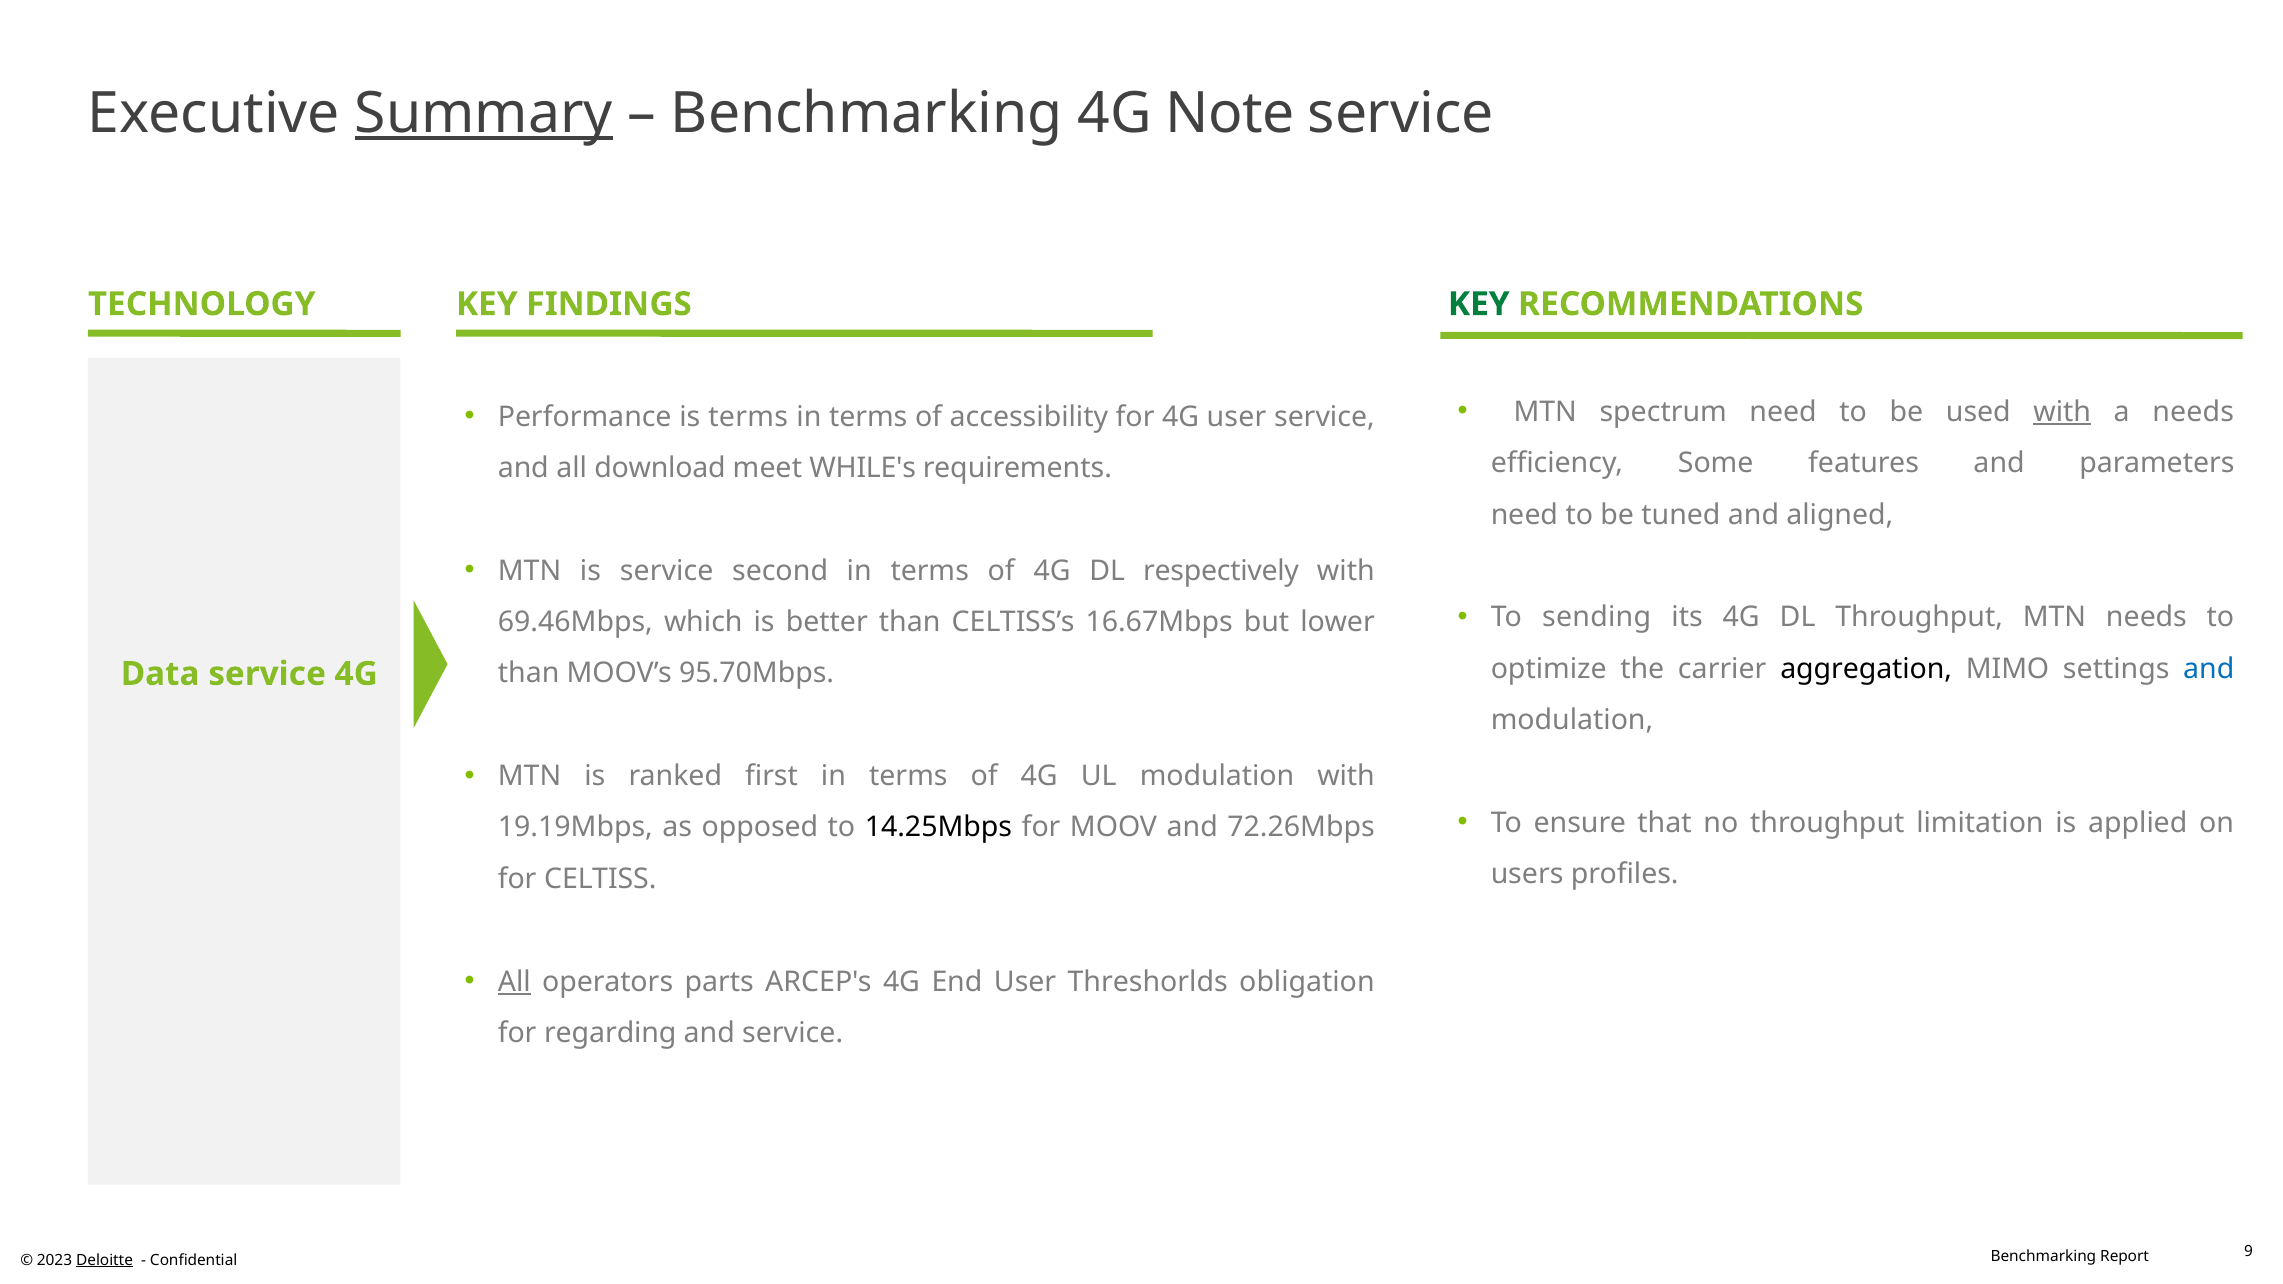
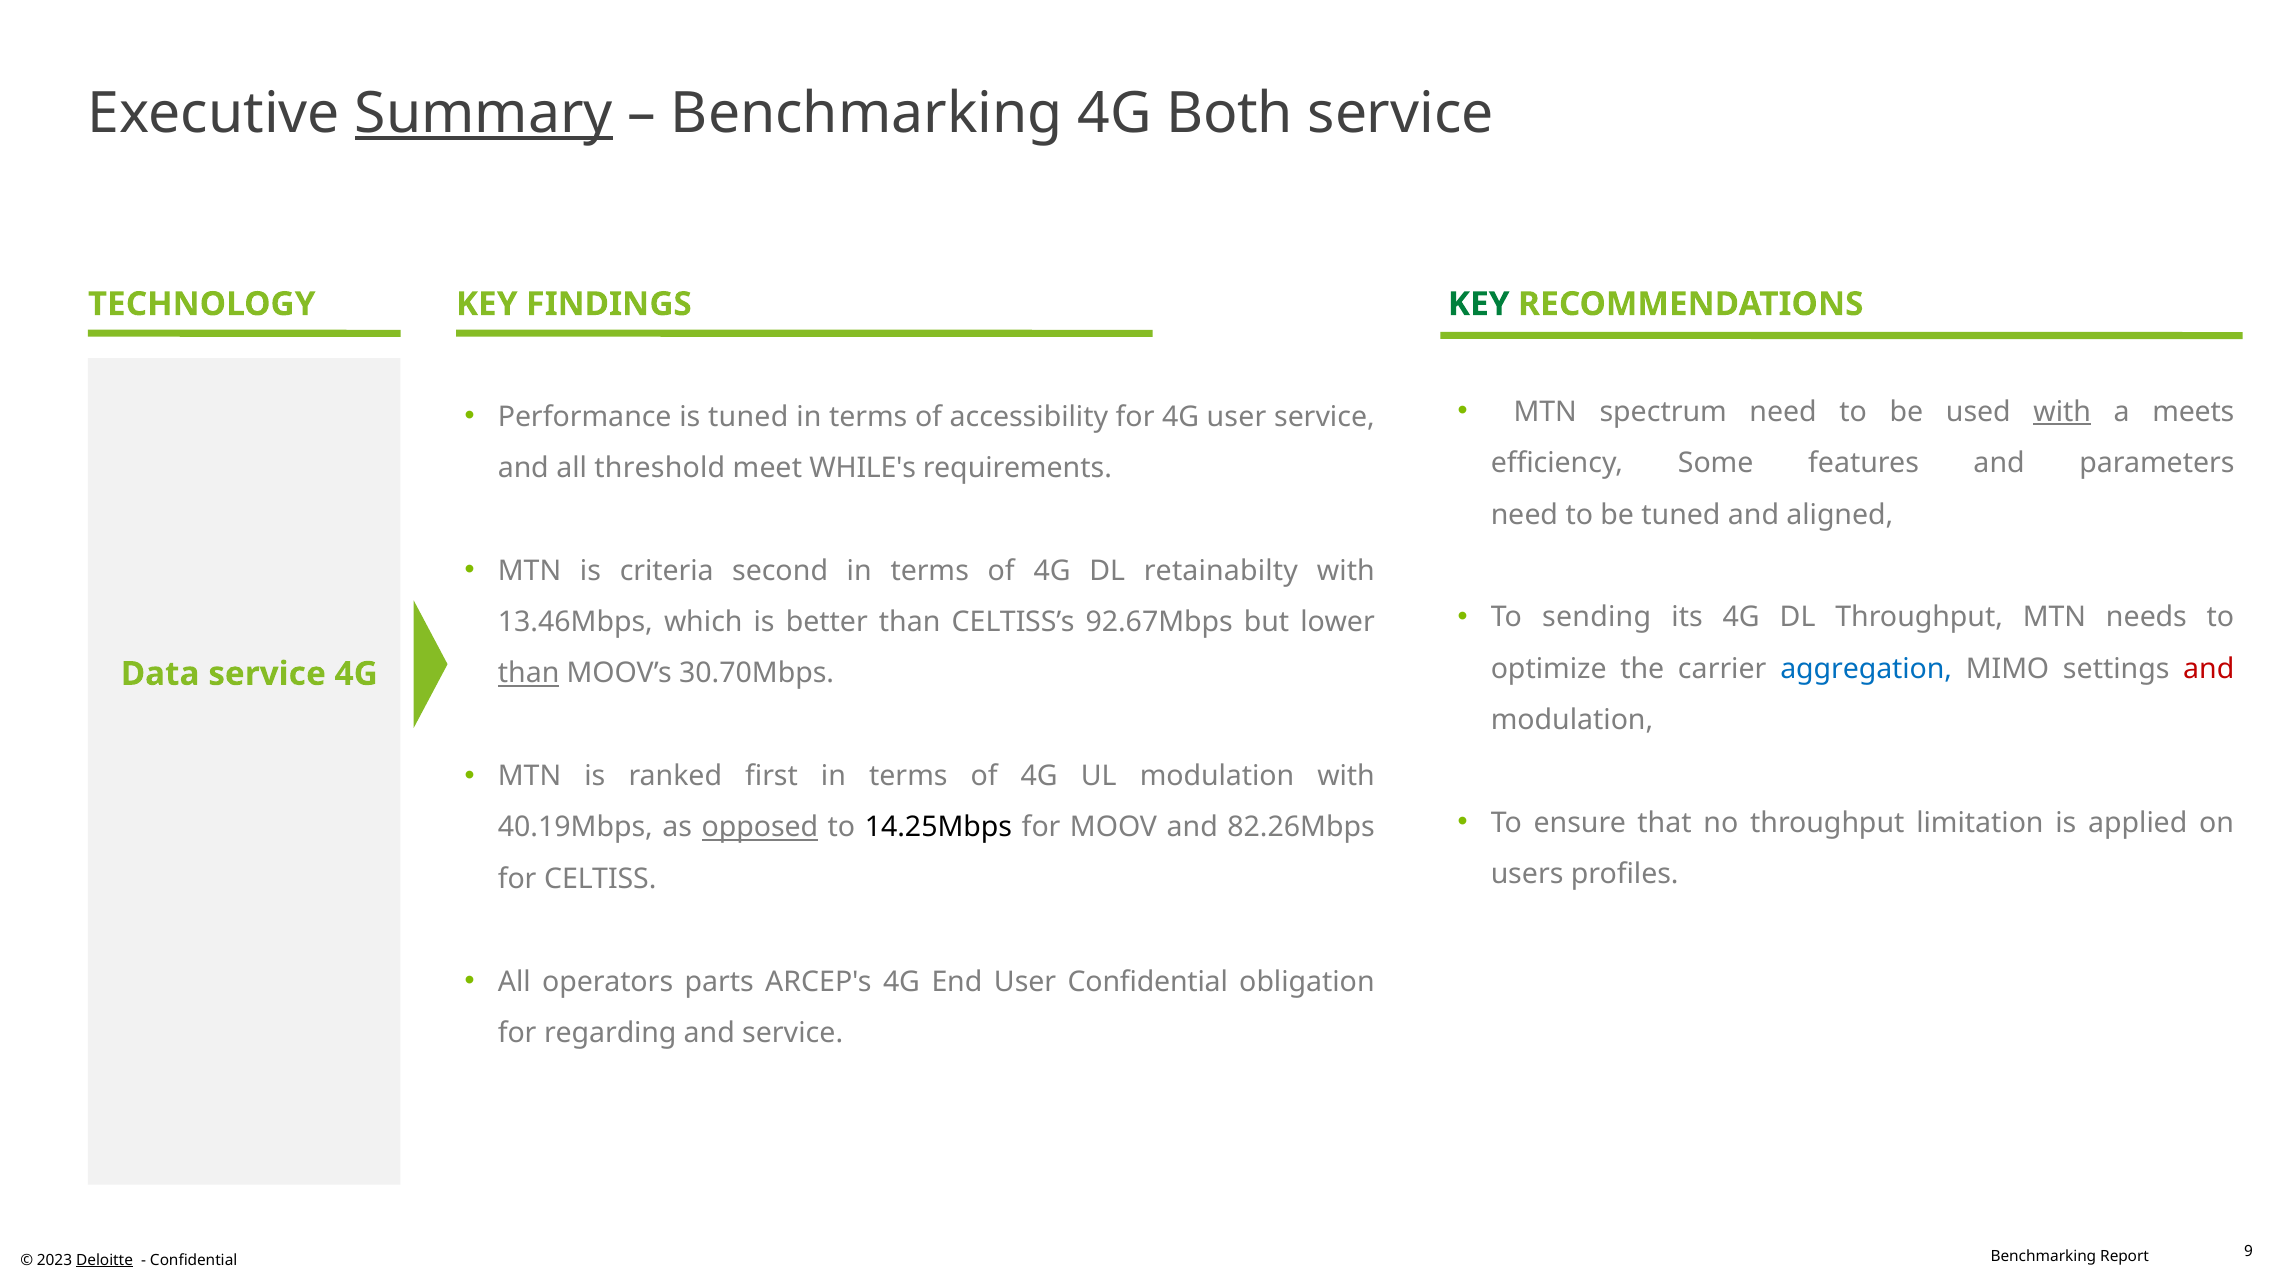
Note: Note -> Both
a needs: needs -> meets
is terms: terms -> tuned
download: download -> threshold
is service: service -> criteria
respectively: respectively -> retainabilty
69.46Mbps: 69.46Mbps -> 13.46Mbps
16.67Mbps: 16.67Mbps -> 92.67Mbps
aggregation colour: black -> blue
and at (2209, 669) colour: blue -> red
than at (529, 674) underline: none -> present
95.70Mbps: 95.70Mbps -> 30.70Mbps
19.19Mbps: 19.19Mbps -> 40.19Mbps
opposed underline: none -> present
72.26Mbps: 72.26Mbps -> 82.26Mbps
All at (514, 982) underline: present -> none
User Threshorlds: Threshorlds -> Confidential
